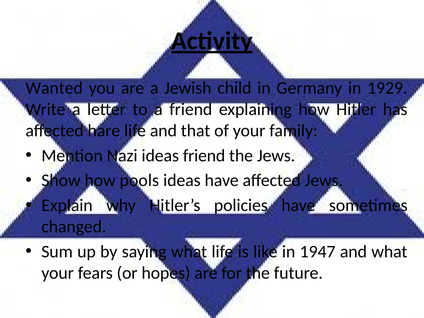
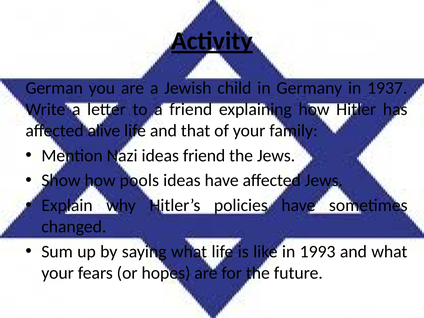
Wanted: Wanted -> German
1929: 1929 -> 1937
hare: hare -> alive
1947: 1947 -> 1993
